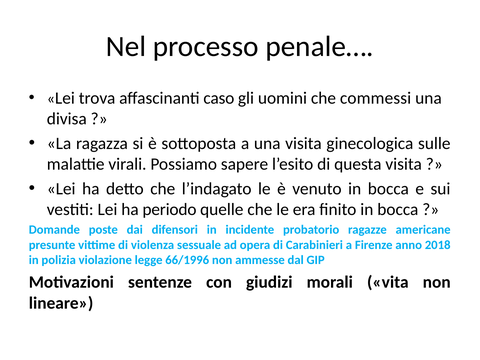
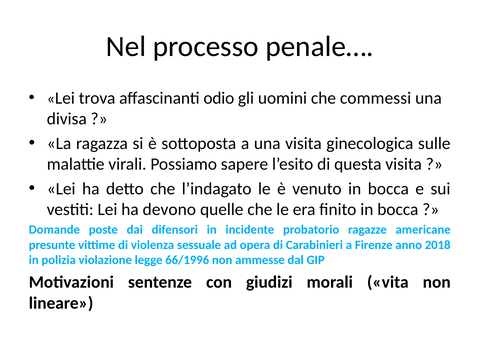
caso: caso -> odio
periodo: periodo -> devono
